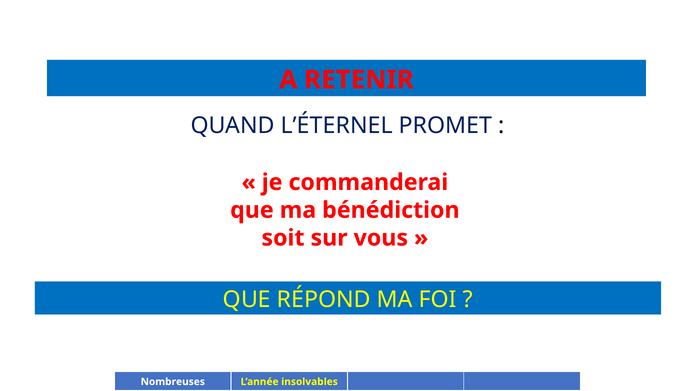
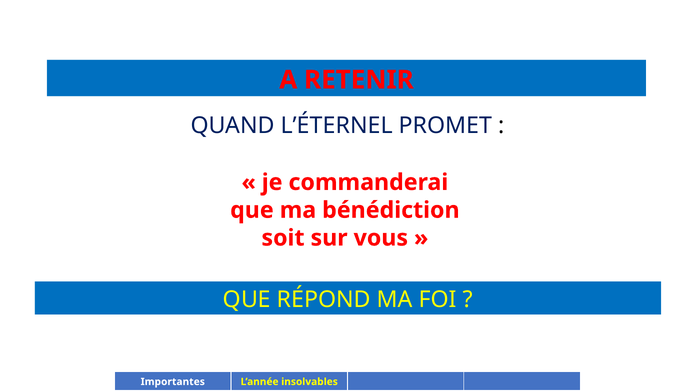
Nombreuses: Nombreuses -> Importantes
